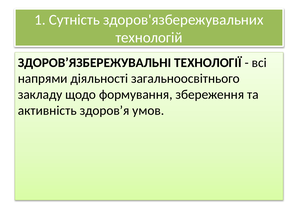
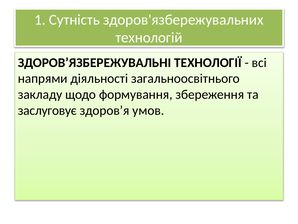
активність: активність -> заслуговує
